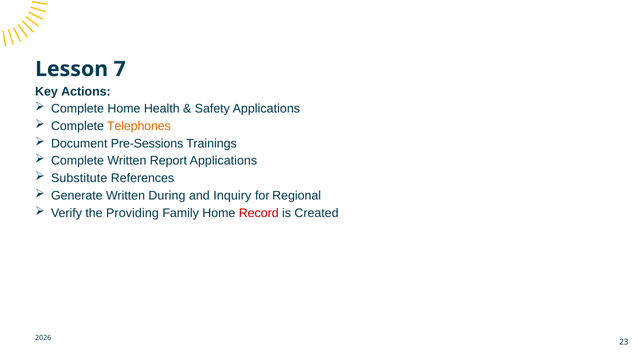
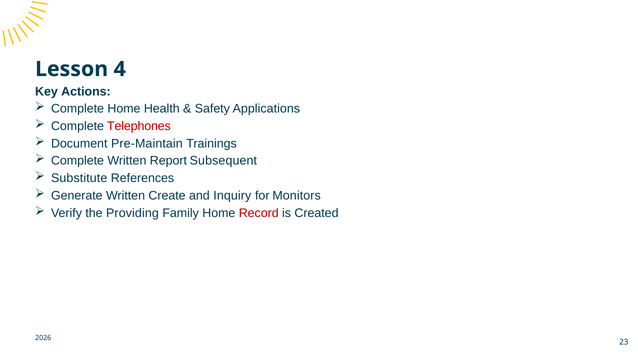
7: 7 -> 4
Telephones colour: orange -> red
Pre-Sessions: Pre-Sessions -> Pre-Maintain
Report Applications: Applications -> Subsequent
During: During -> Create
Regional: Regional -> Monitors
